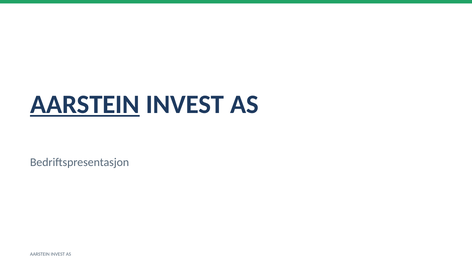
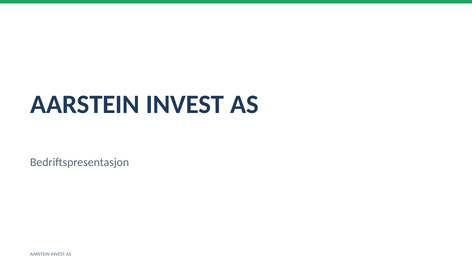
AARSTEIN at (85, 105) underline: present -> none
